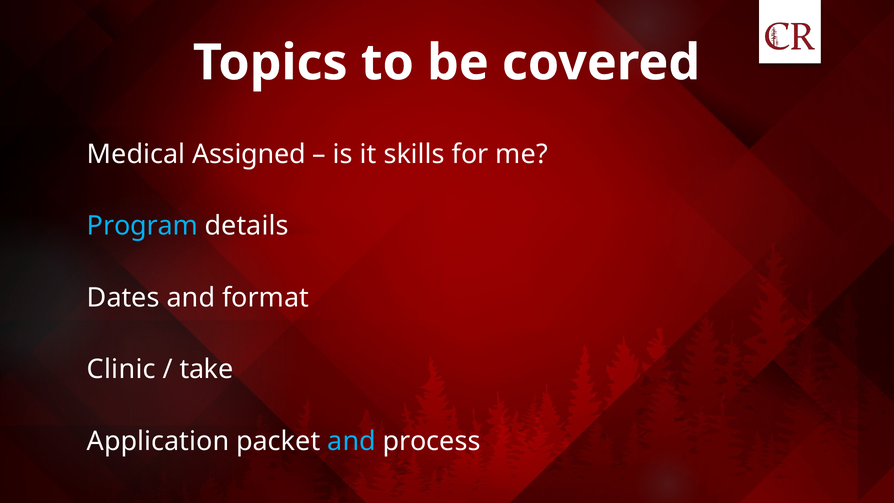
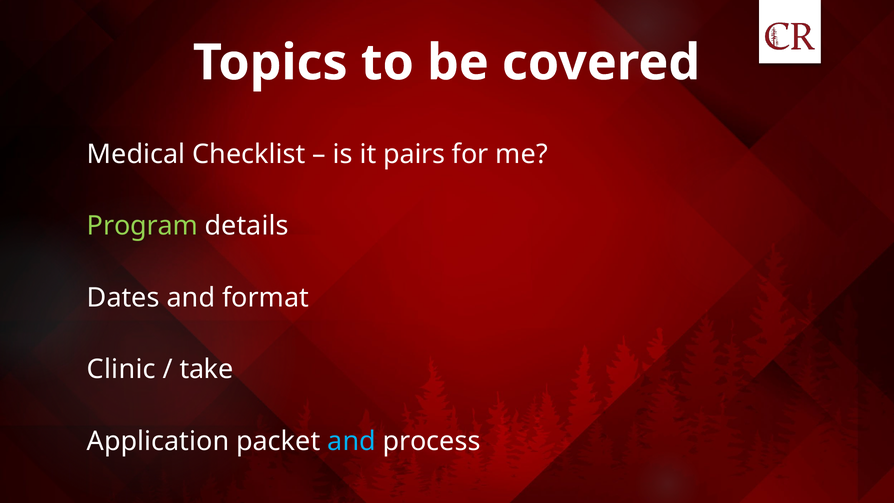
Assigned: Assigned -> Checklist
skills: skills -> pairs
Program colour: light blue -> light green
